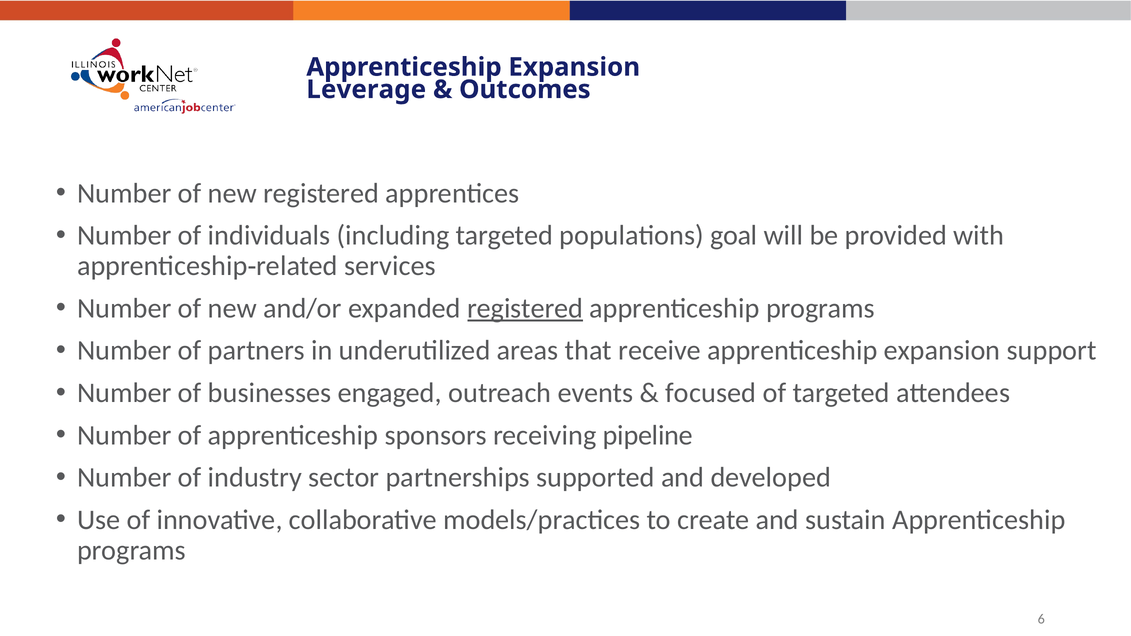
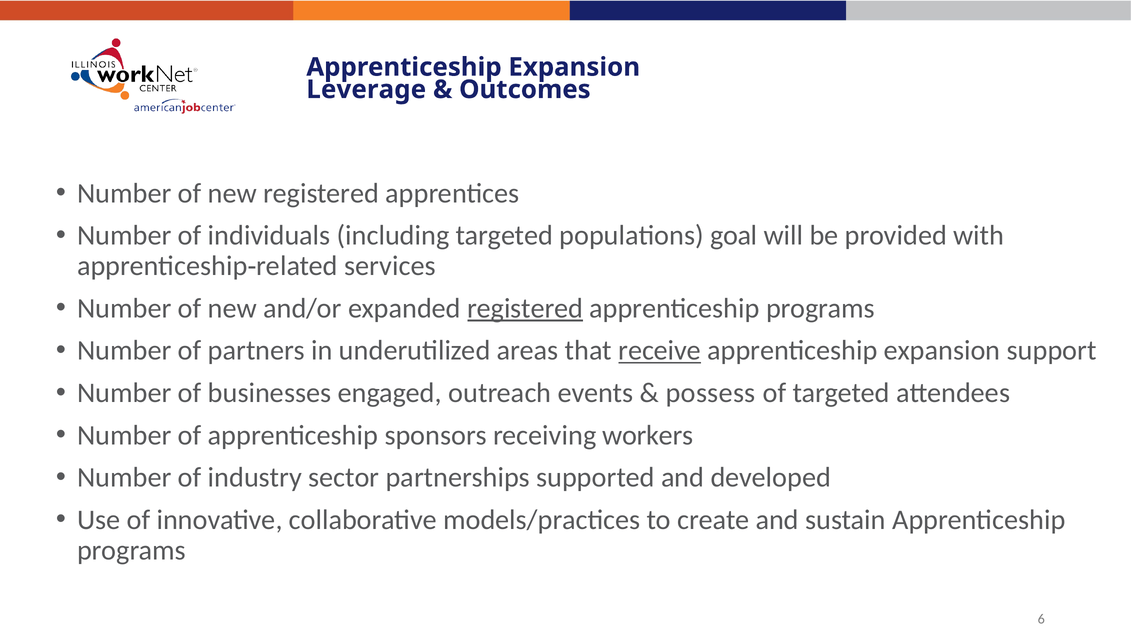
receive underline: none -> present
focused: focused -> possess
pipeline: pipeline -> workers
